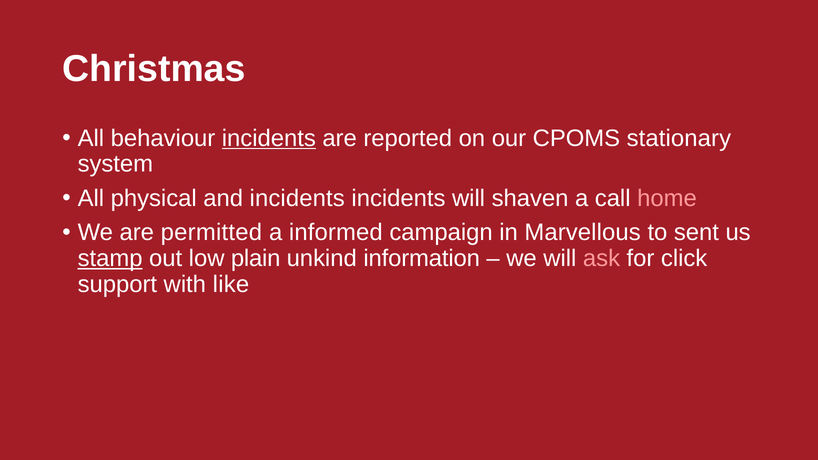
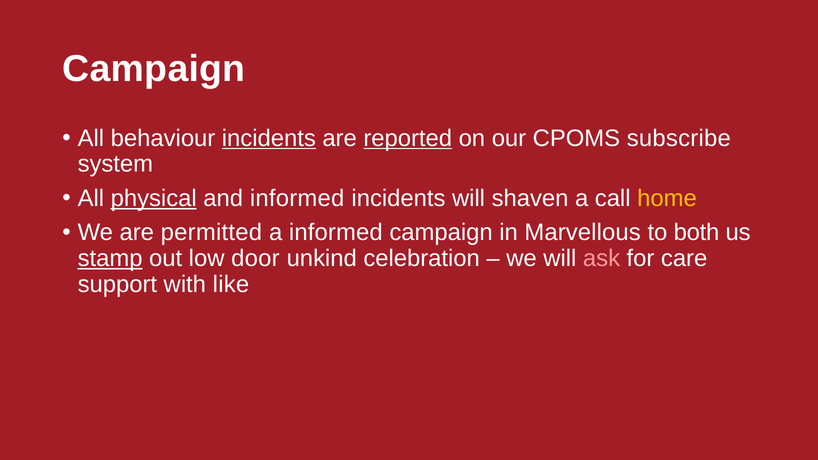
Christmas at (154, 69): Christmas -> Campaign
reported underline: none -> present
stationary: stationary -> subscribe
physical underline: none -> present
and incidents: incidents -> informed
home colour: pink -> yellow
sent: sent -> both
plain: plain -> door
information: information -> celebration
click: click -> care
